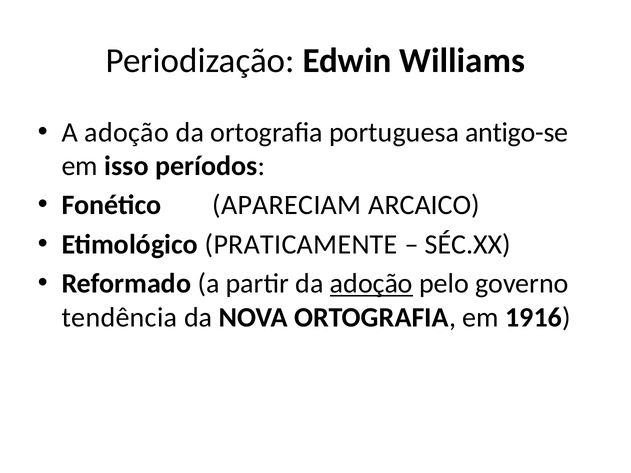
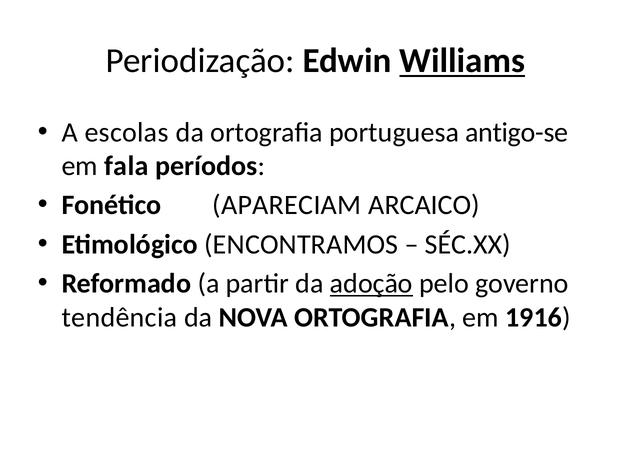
Williams underline: none -> present
A adoção: adoção -> escolas
isso: isso -> fala
PRATICAMENTE: PRATICAMENTE -> ENCONTRAMOS
